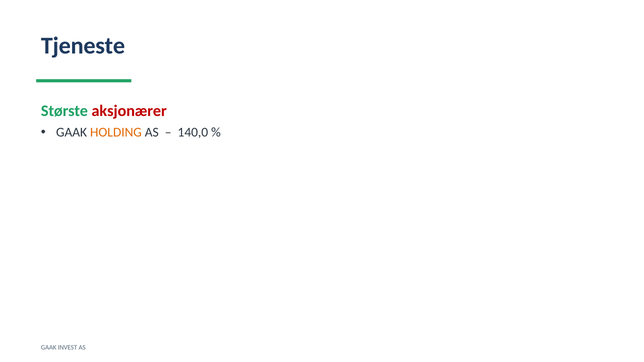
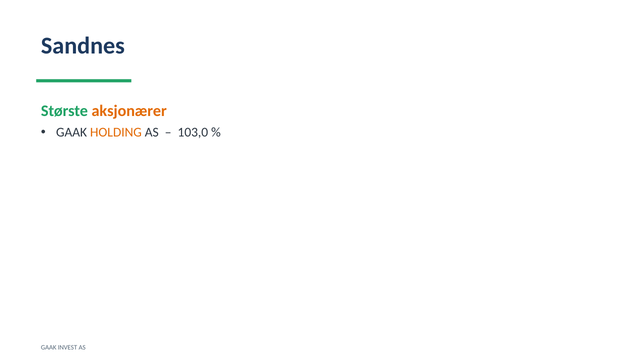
Tjeneste: Tjeneste -> Sandnes
aksjonærer colour: red -> orange
140,0: 140,0 -> 103,0
